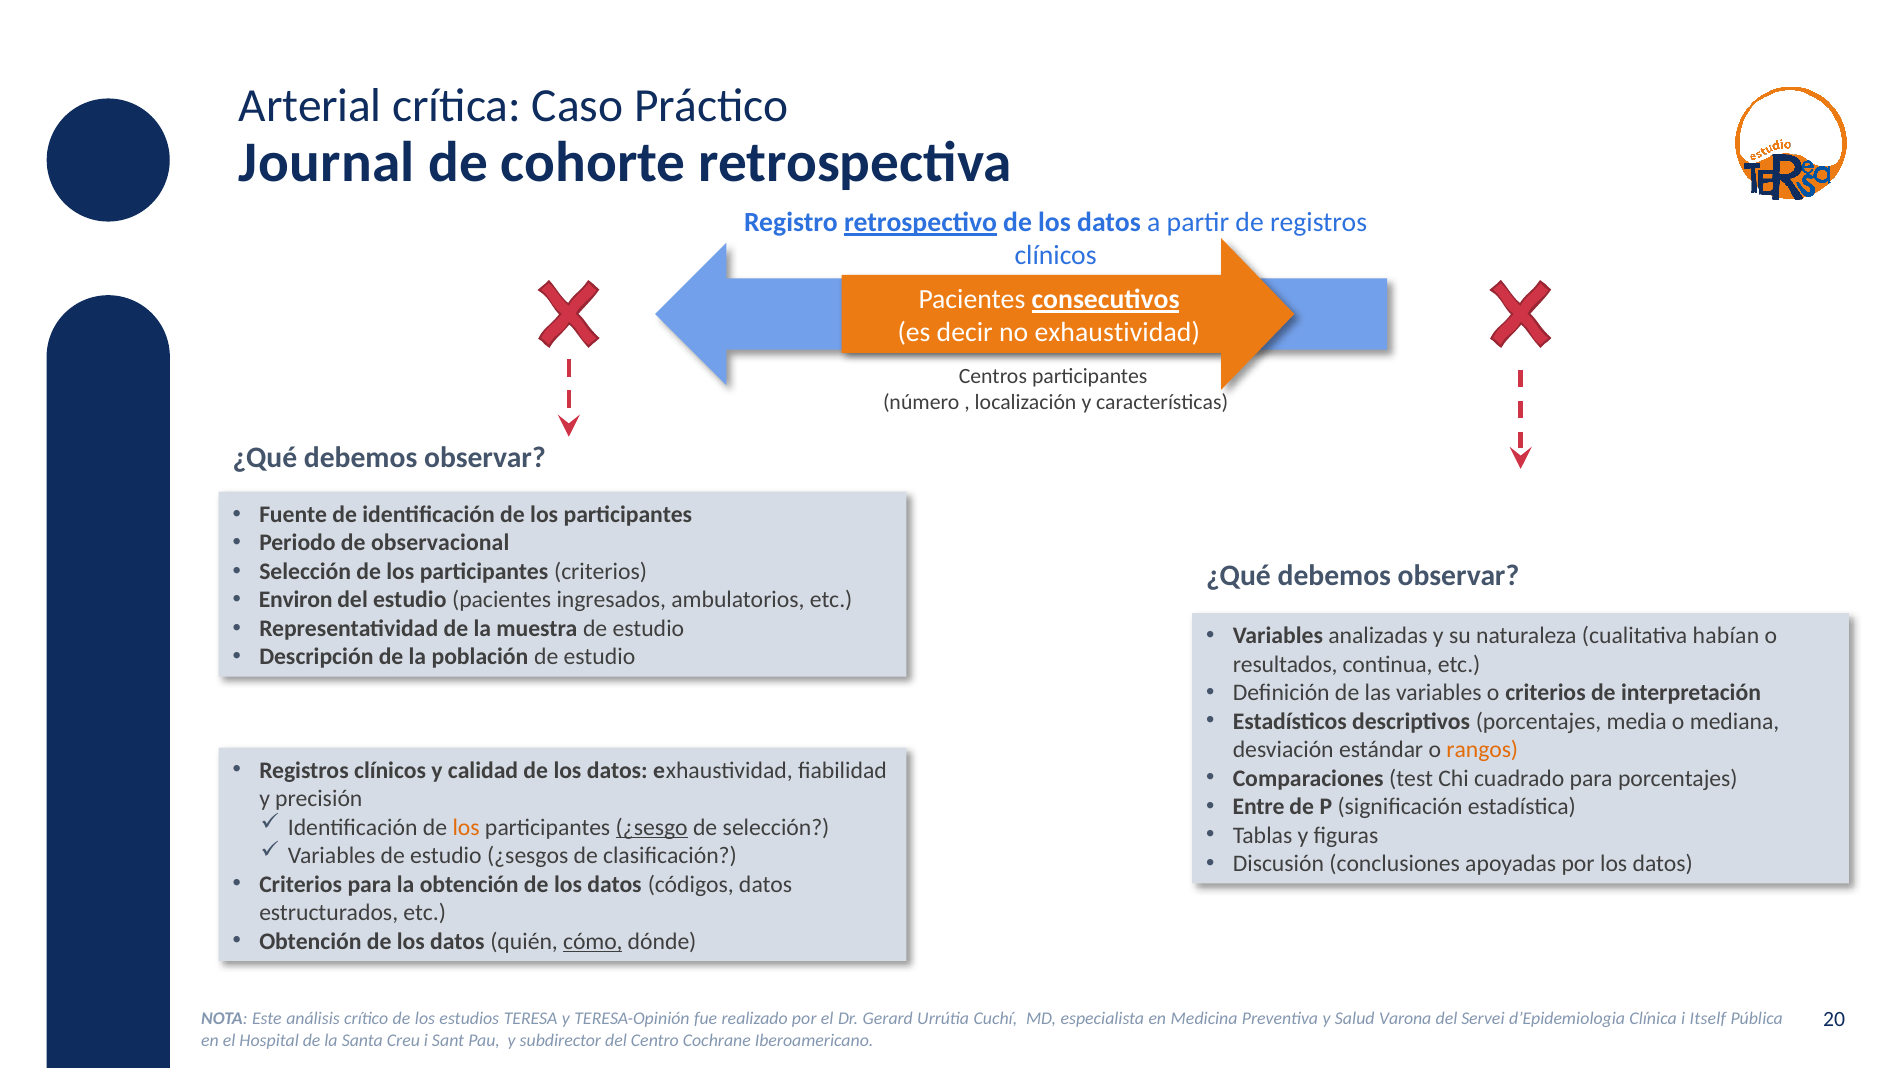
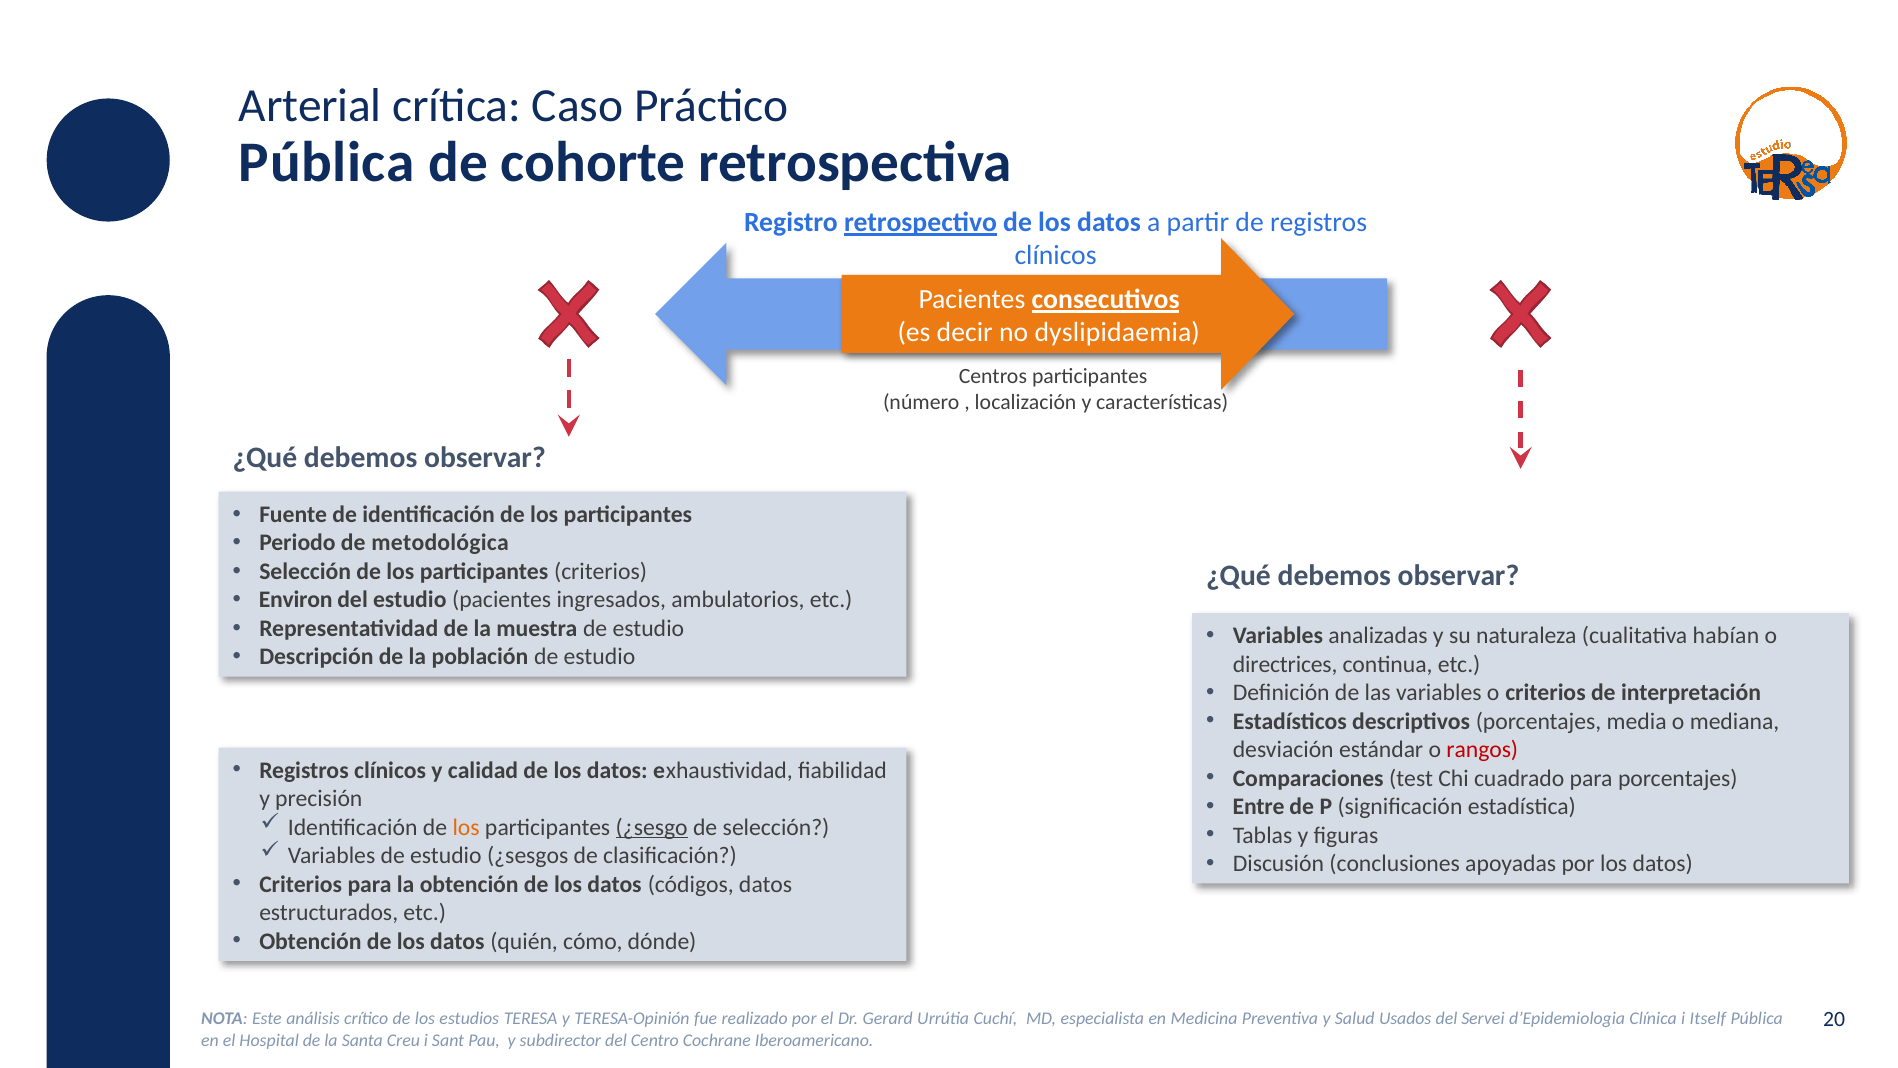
Journal at (327, 162): Journal -> Pública
no exhaustividad: exhaustividad -> dyslipidaemia
observacional: observacional -> metodológica
resultados: resultados -> directrices
rangos colour: orange -> red
cómo underline: present -> none
Varona: Varona -> Usados
